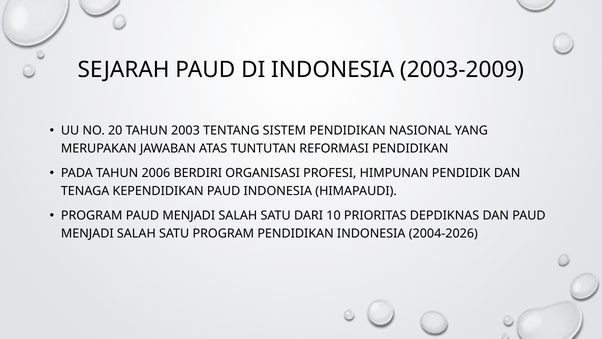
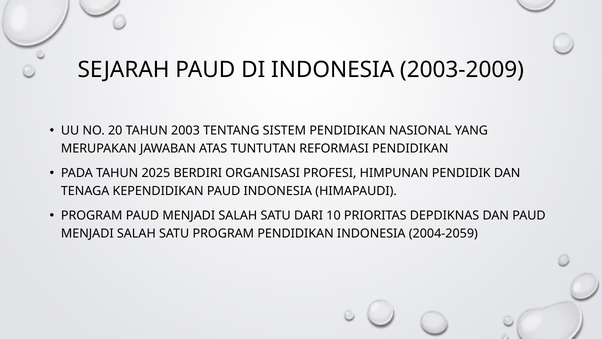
2006: 2006 -> 2025
2004-2026: 2004-2026 -> 2004-2059
